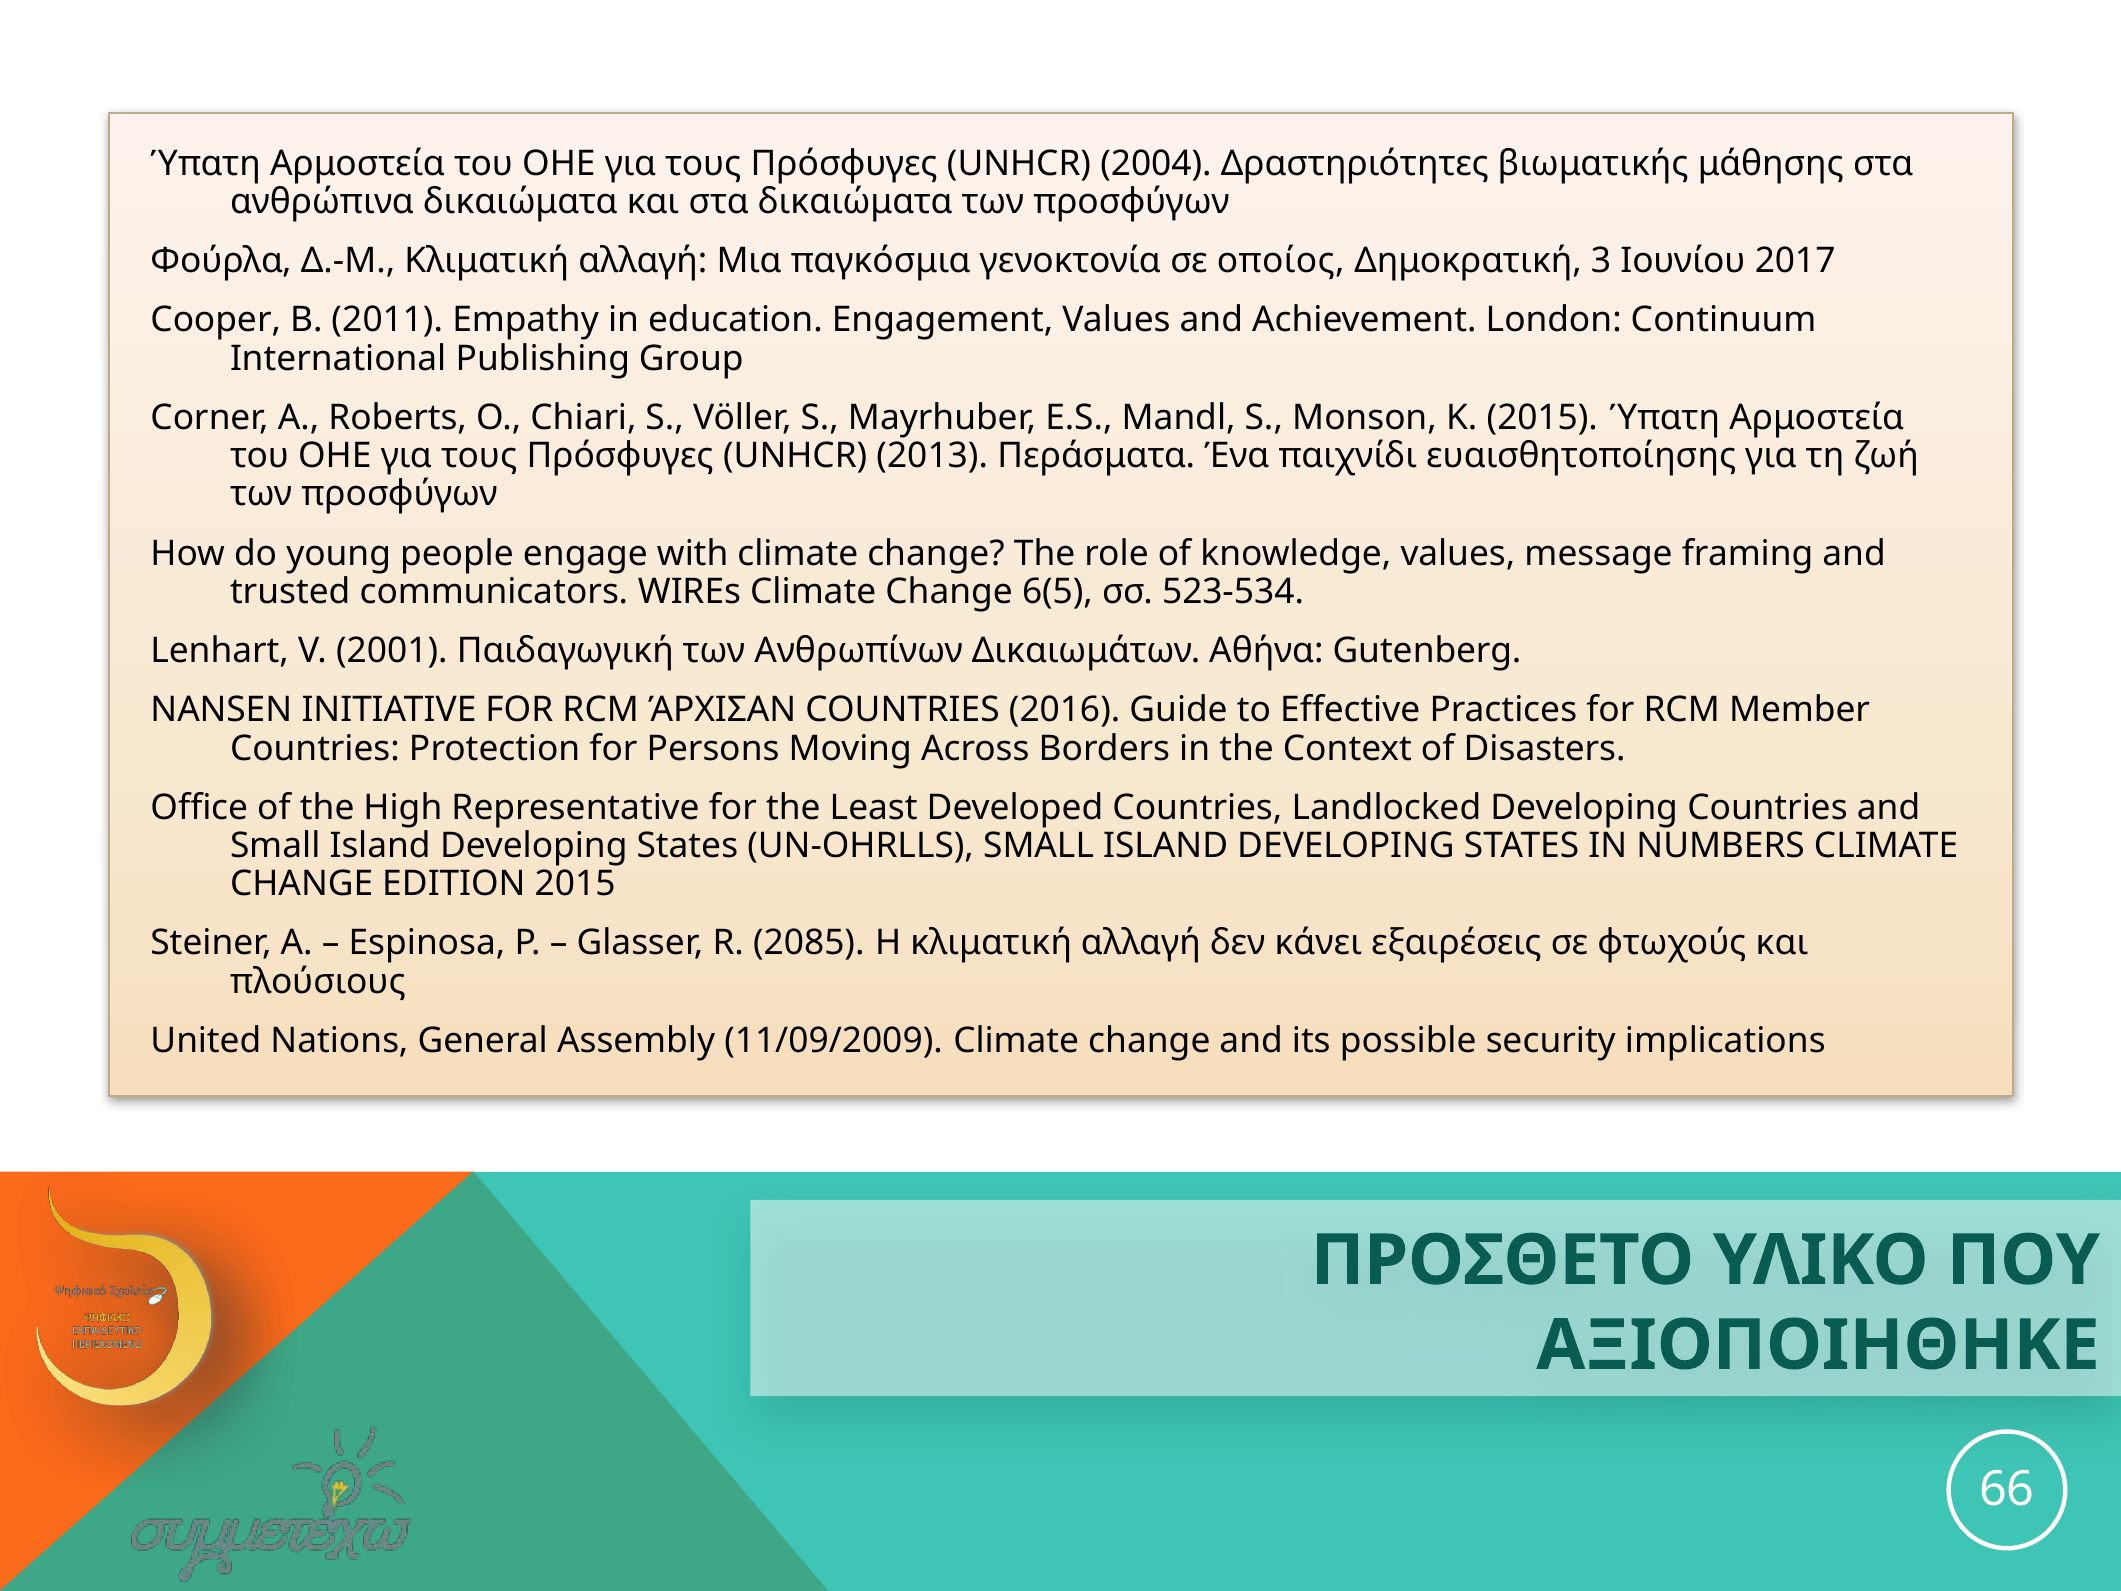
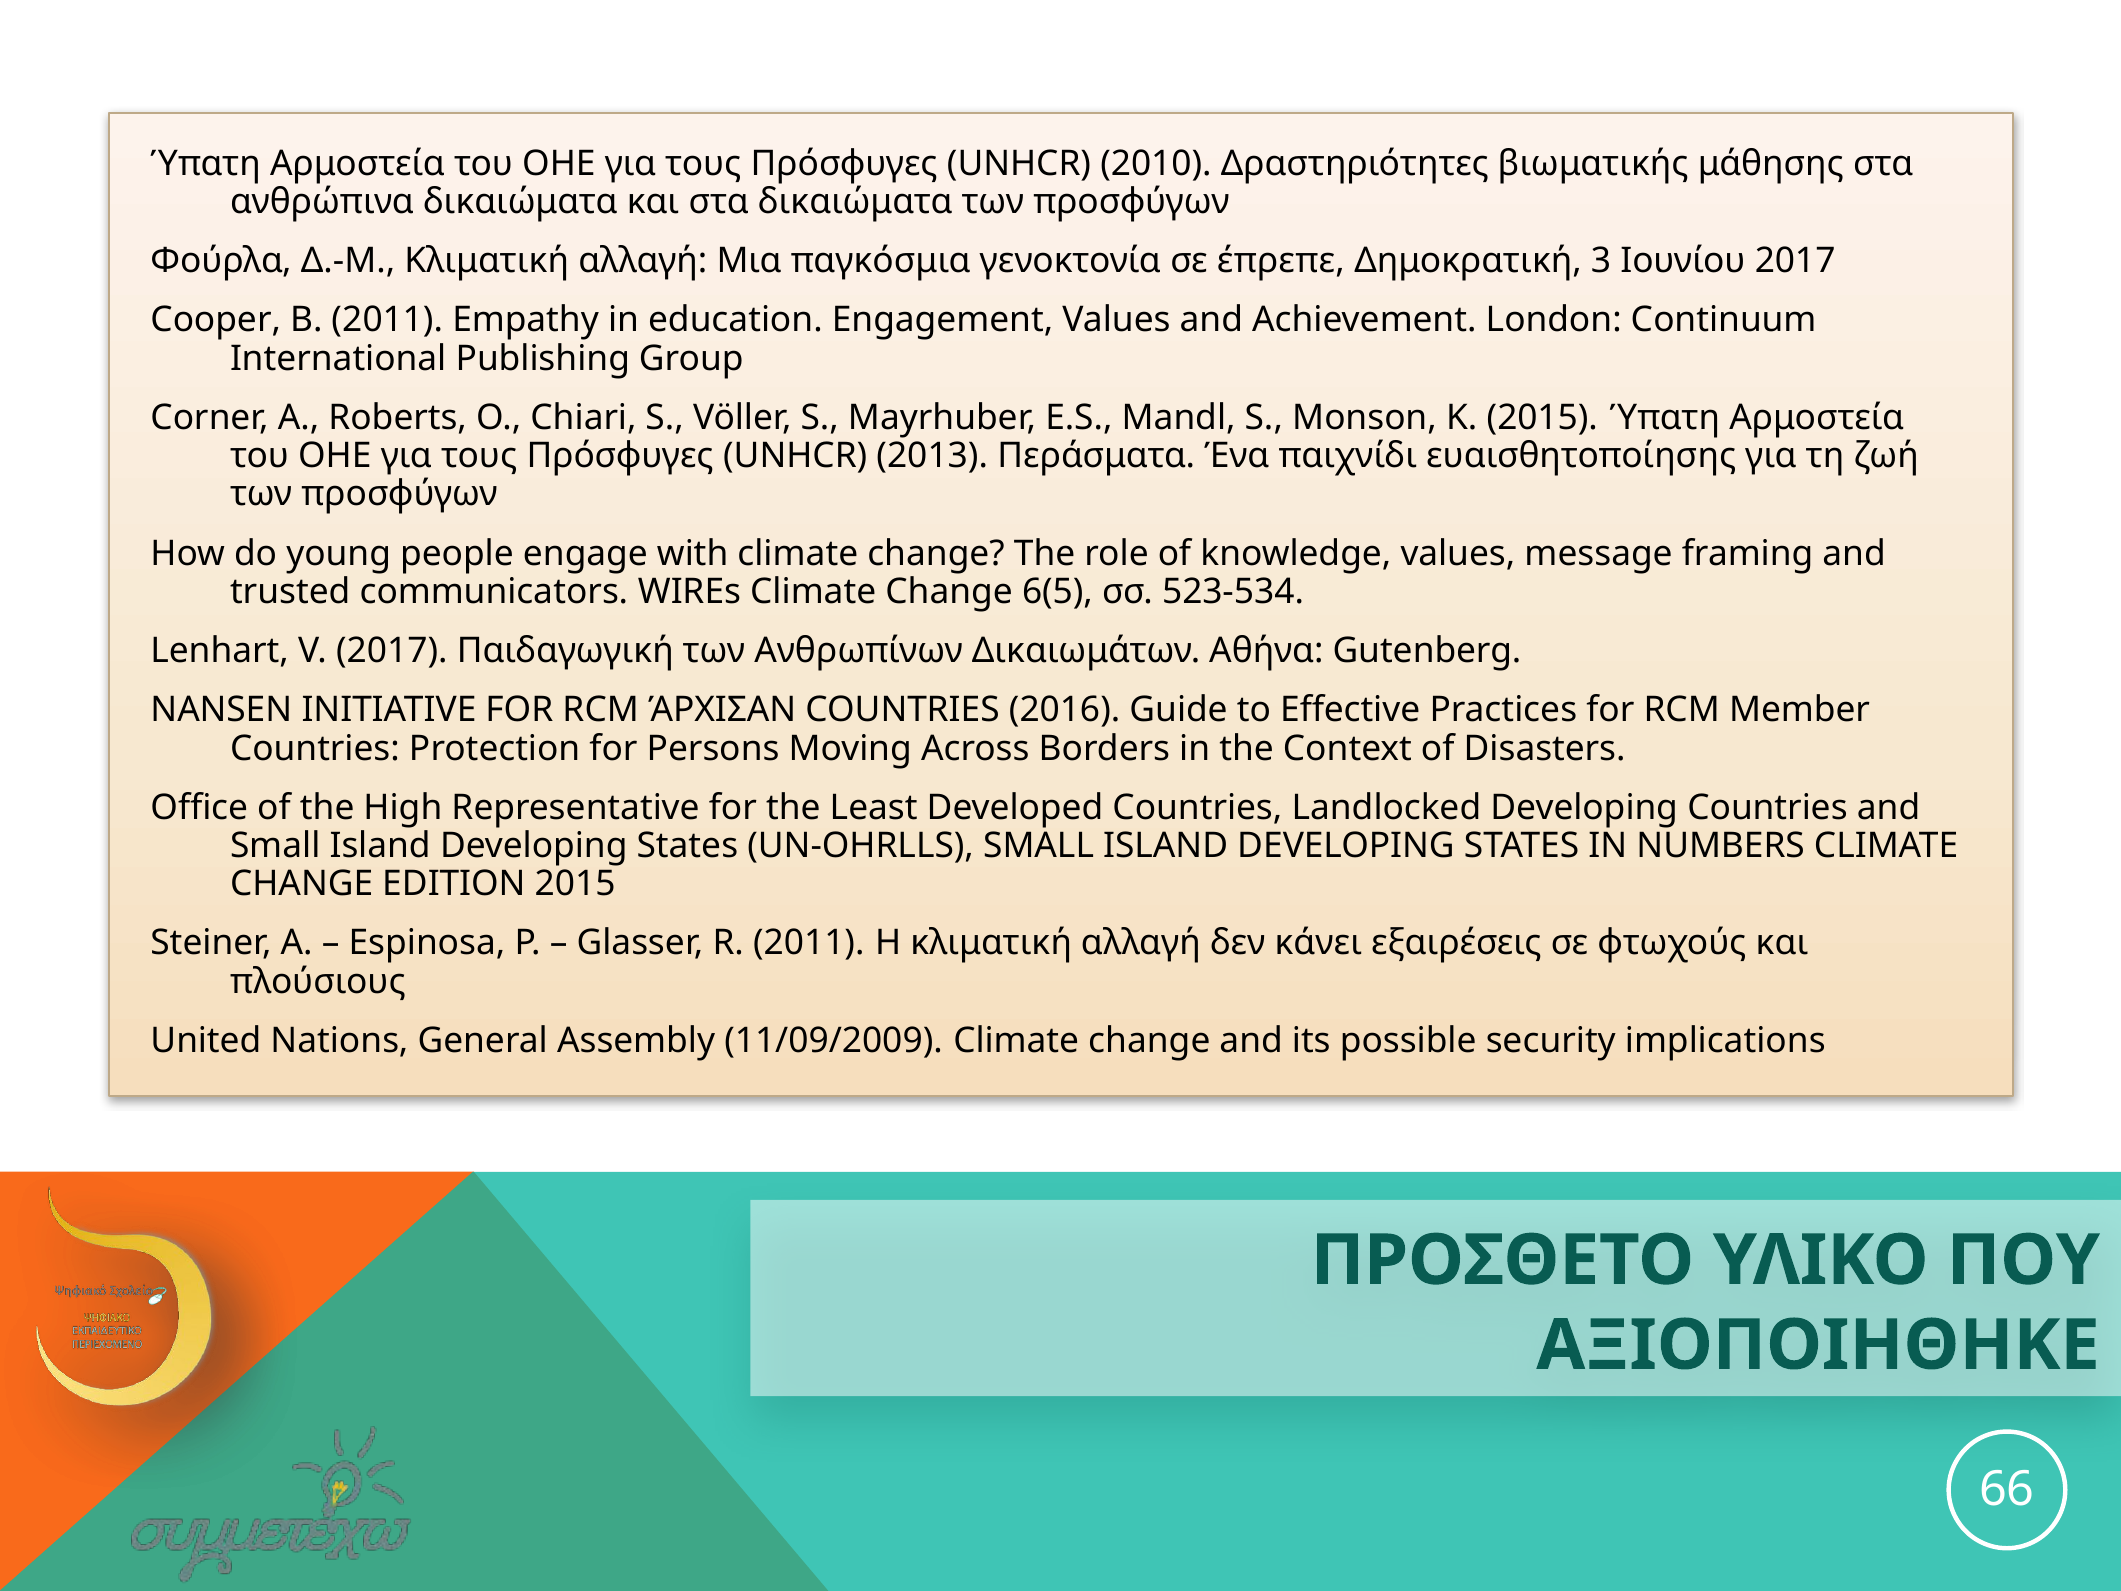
2004: 2004 -> 2010
οποίος: οποίος -> έπρεπε
V 2001: 2001 -> 2017
R 2085: 2085 -> 2011
